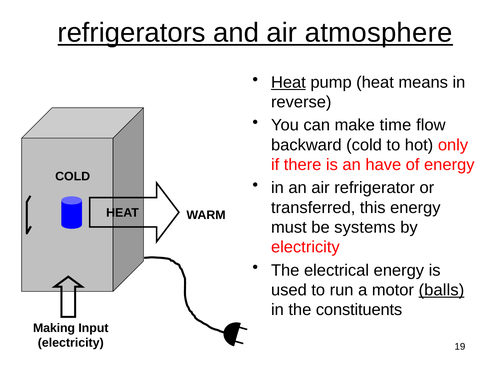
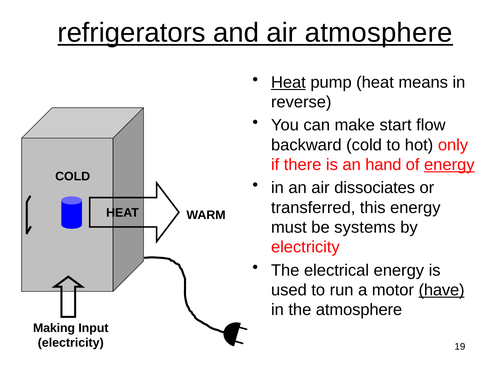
time: time -> start
have: have -> hand
energy at (449, 165) underline: none -> present
refrigerator: refrigerator -> dissociates
balls: balls -> have
the constituents: constituents -> atmosphere
